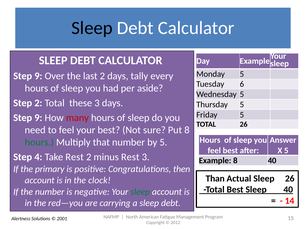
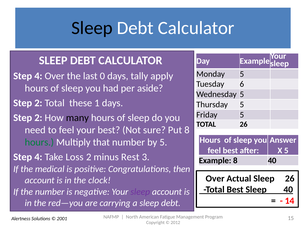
9 at (38, 76): 9 -> 4
last 2: 2 -> 0
every: every -> apply
these 3: 3 -> 1
9 at (38, 118): 9 -> 2
many colour: red -> black
Take Rest: Rest -> Loss
primary: primary -> medical
Than at (215, 179): Than -> Over
sleep at (140, 192) colour: green -> purple
